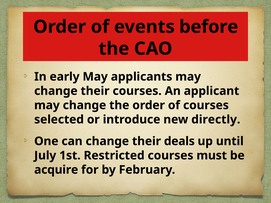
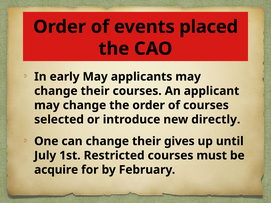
before: before -> placed
deals: deals -> gives
